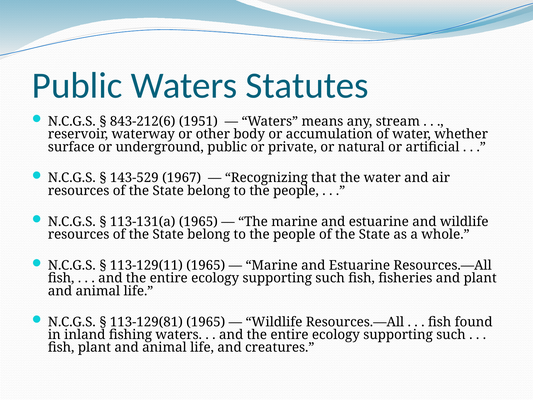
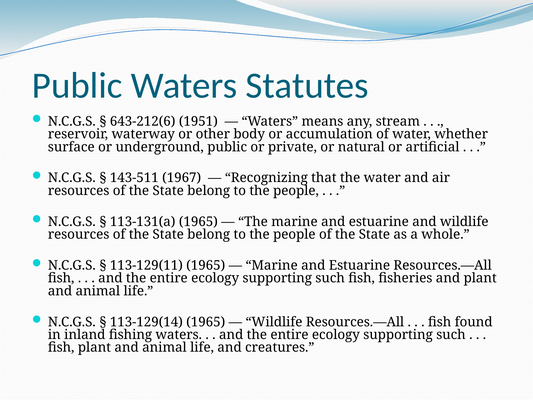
843-212(6: 843-212(6 -> 643-212(6
143-529: 143-529 -> 143-511
113-129(81: 113-129(81 -> 113-129(14
